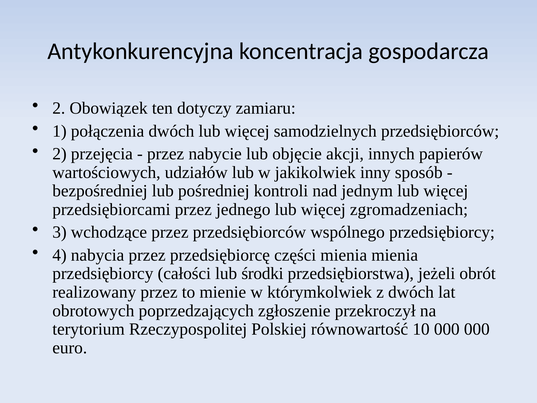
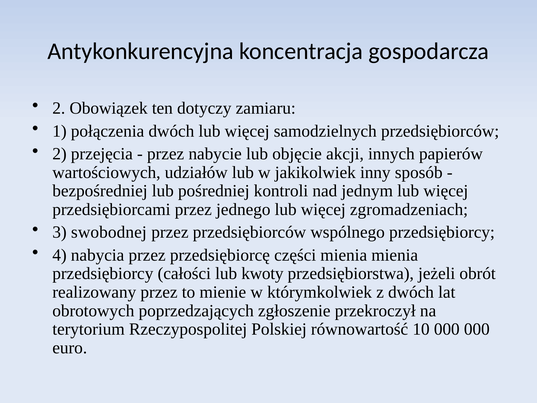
wchodzące: wchodzące -> swobodnej
środki: środki -> kwoty
